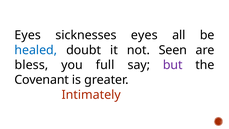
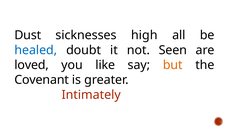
Eyes at (28, 35): Eyes -> Dust
sicknesses eyes: eyes -> high
bless: bless -> loved
full: full -> like
but colour: purple -> orange
